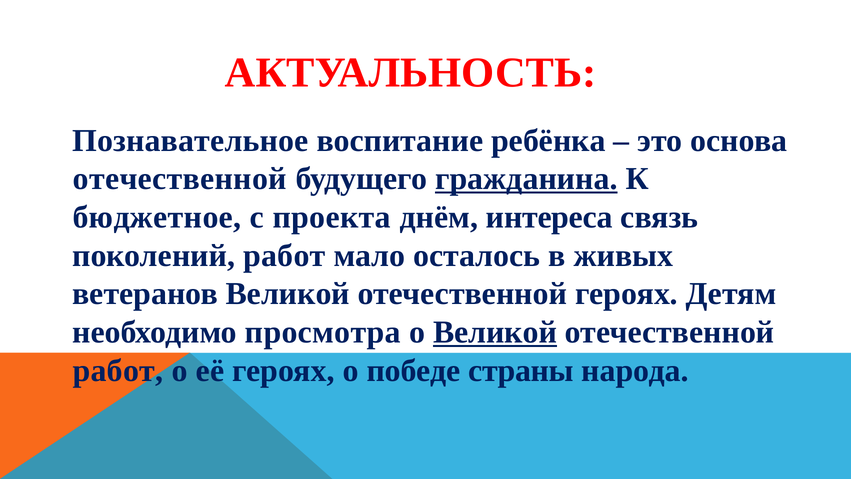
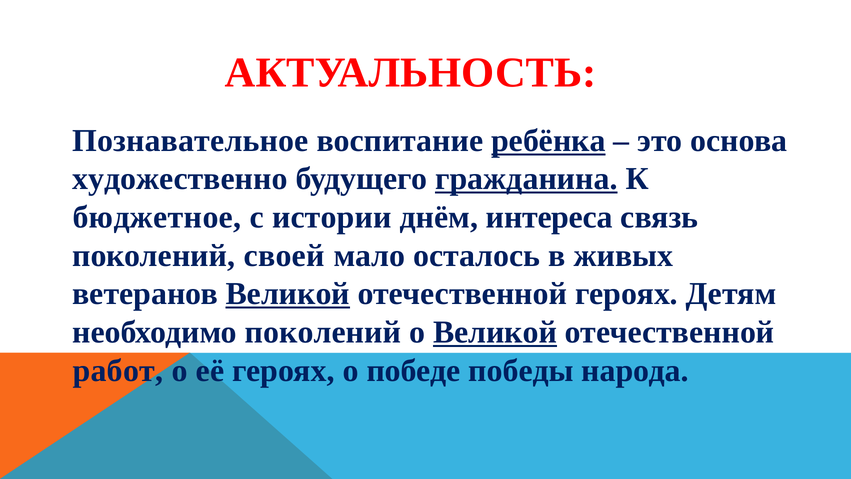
ребёнка underline: none -> present
отечественной at (180, 179): отечественной -> художественно
проекта: проекта -> истории
поколений работ: работ -> своей
Великой at (288, 294) underline: none -> present
необходимо просмотра: просмотра -> поколений
страны: страны -> победы
